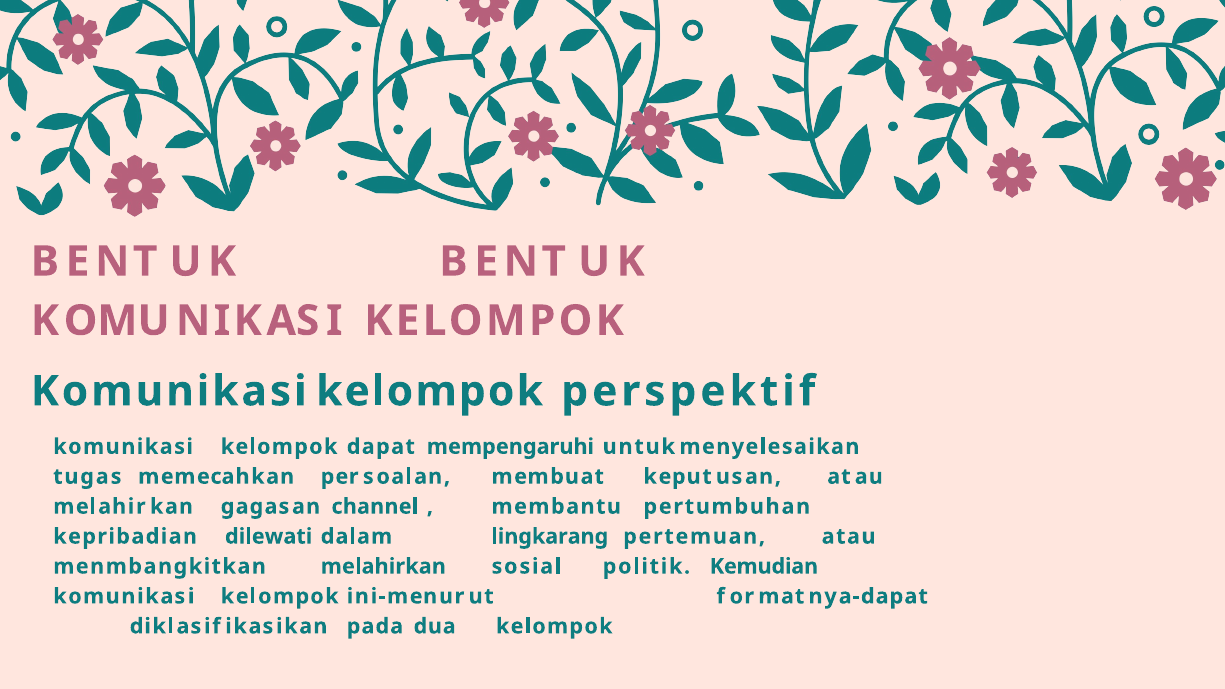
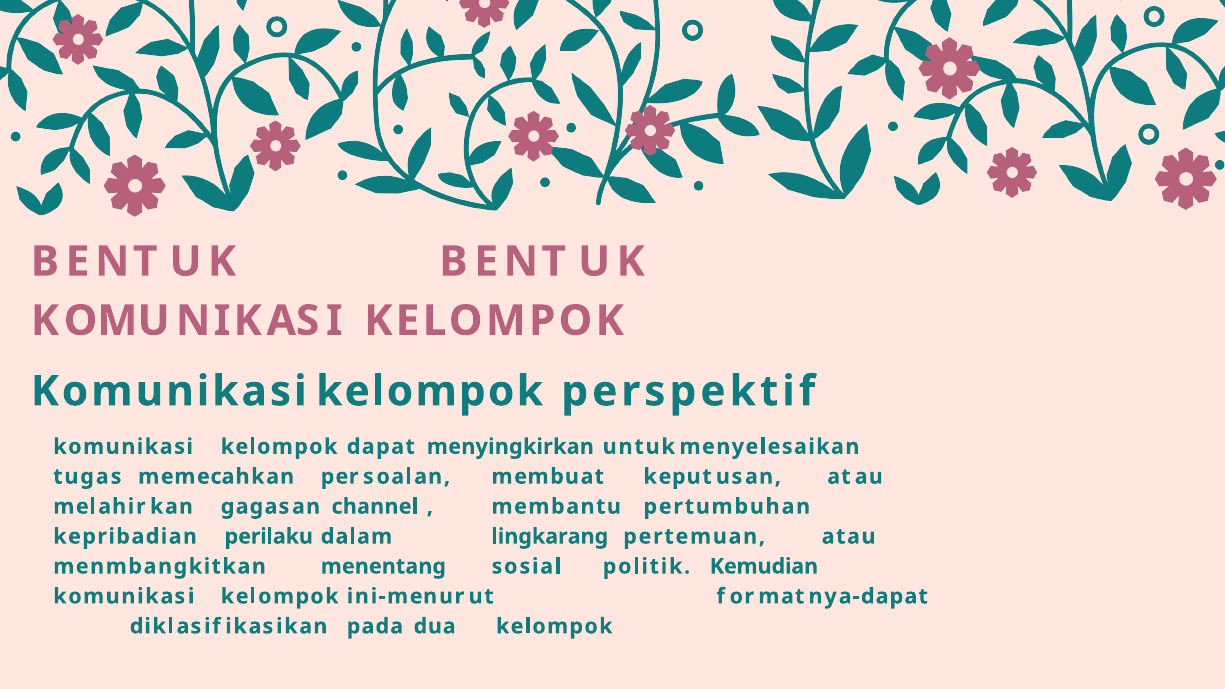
mempengaruhi: mempengaruhi -> menyingkirkan
dilewati: dilewati -> perilaku
menmbangkitkan melahirkan: melahirkan -> menentang
